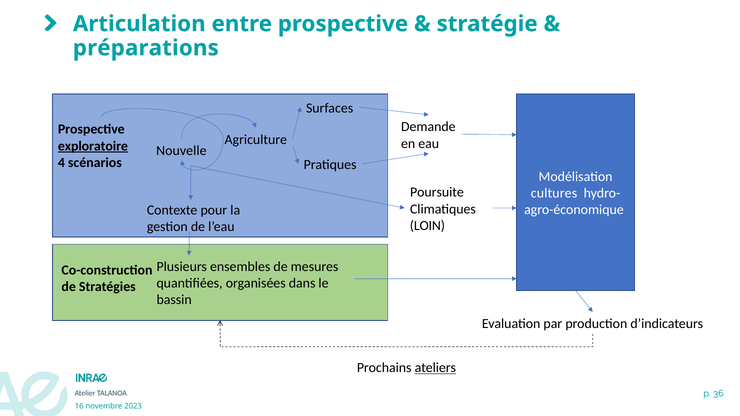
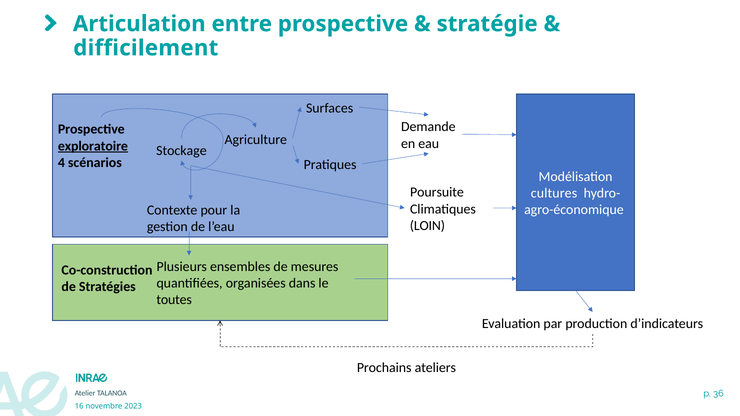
préparations: préparations -> difficilement
Nouvelle: Nouvelle -> Stockage
bassin: bassin -> toutes
ateliers underline: present -> none
